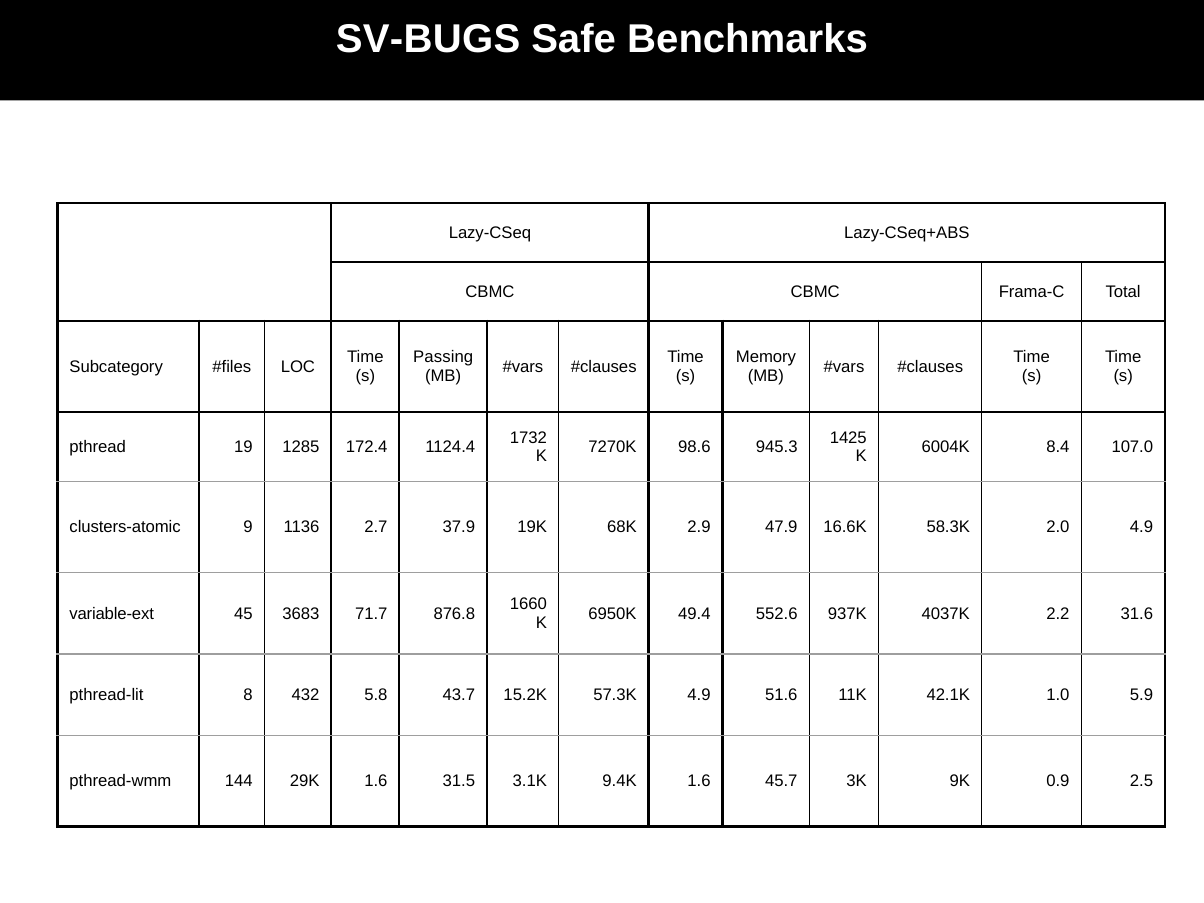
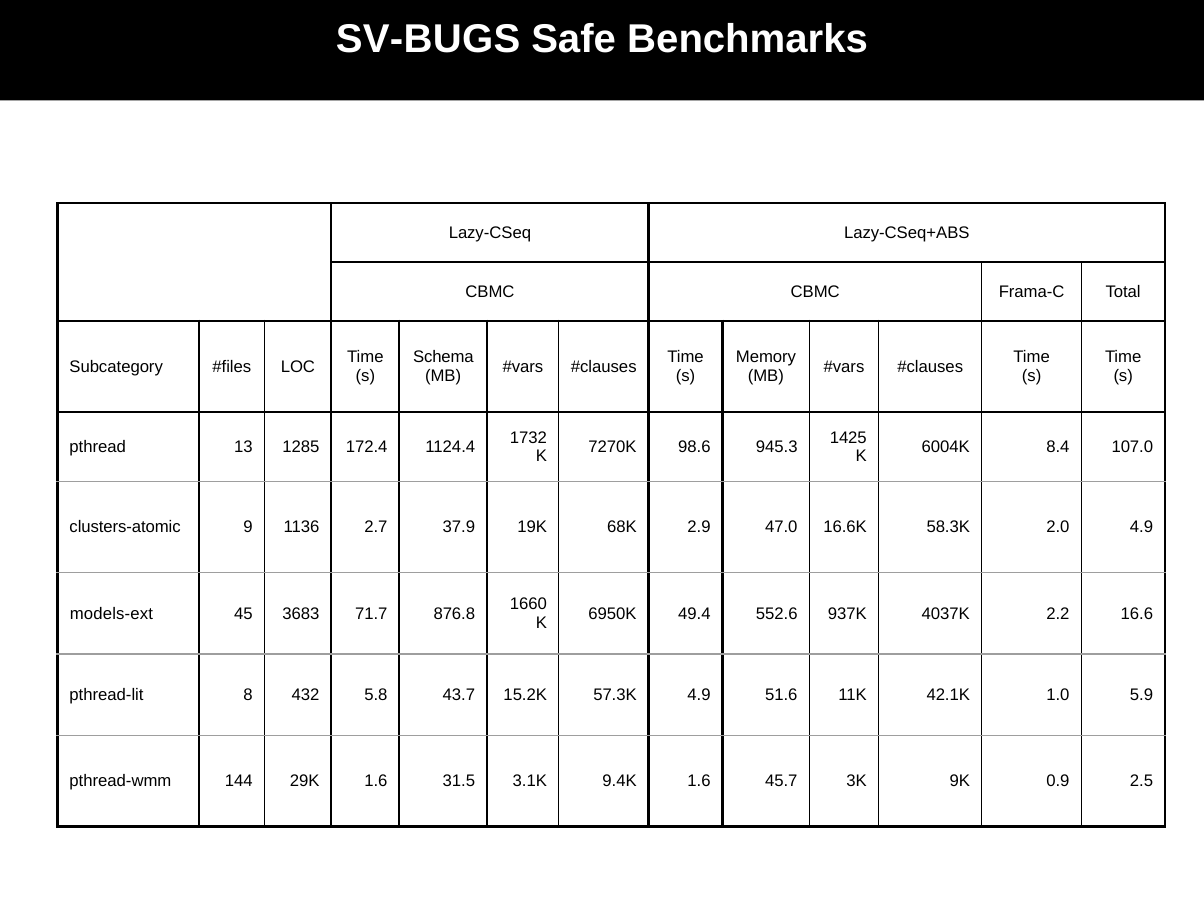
Passing: Passing -> Schema
19: 19 -> 13
47.9: 47.9 -> 47.0
variable-ext: variable-ext -> models-ext
31.6: 31.6 -> 16.6
